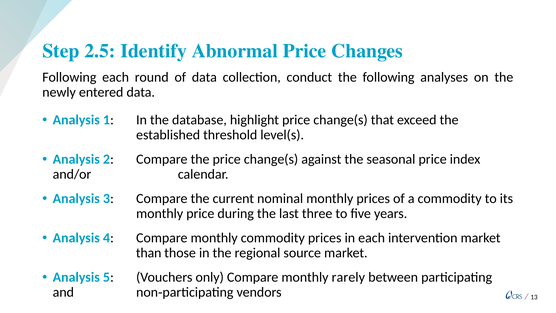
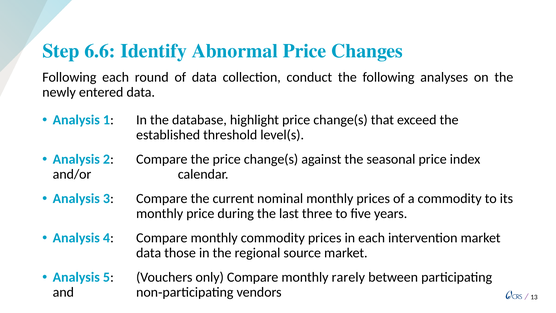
2.5: 2.5 -> 6.6
than at (149, 253): than -> data
